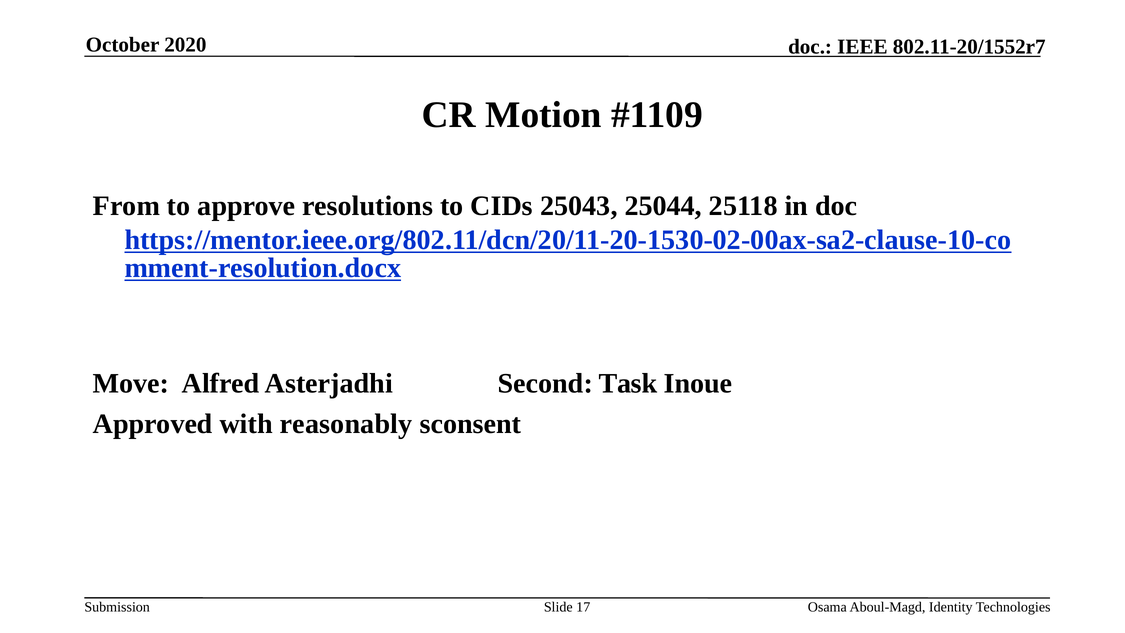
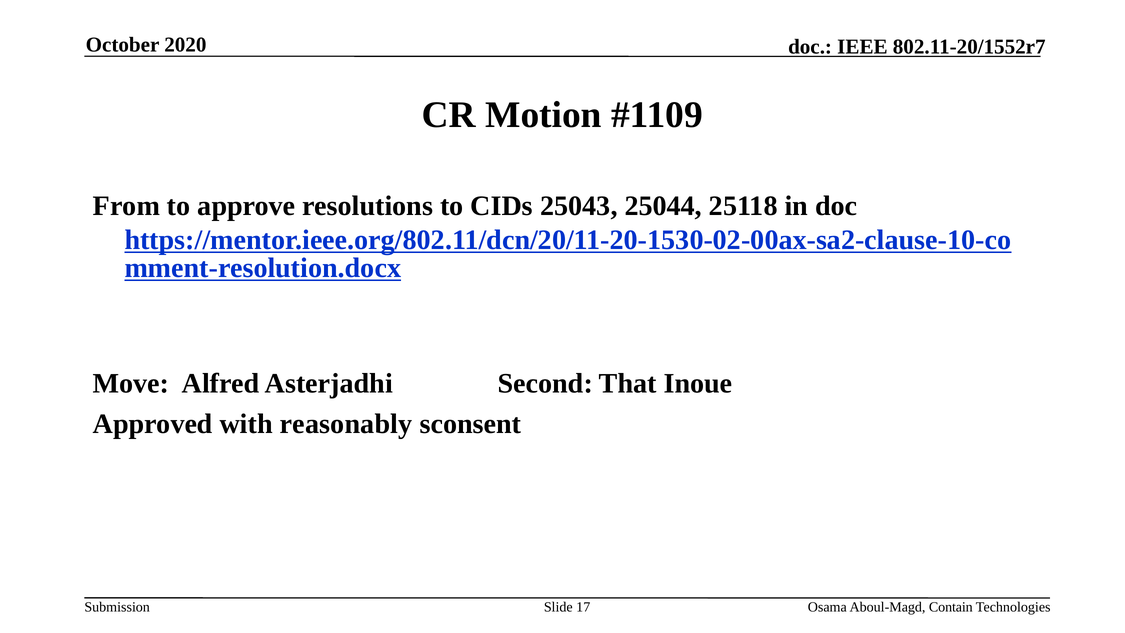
Task: Task -> That
Identity: Identity -> Contain
